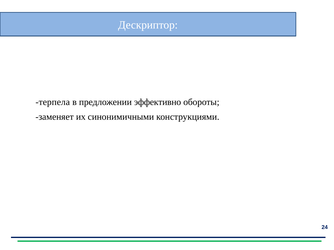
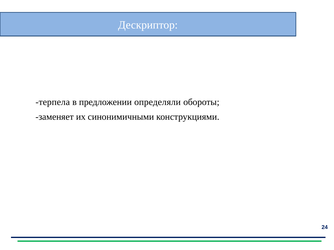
эффективно: эффективно -> определяли
